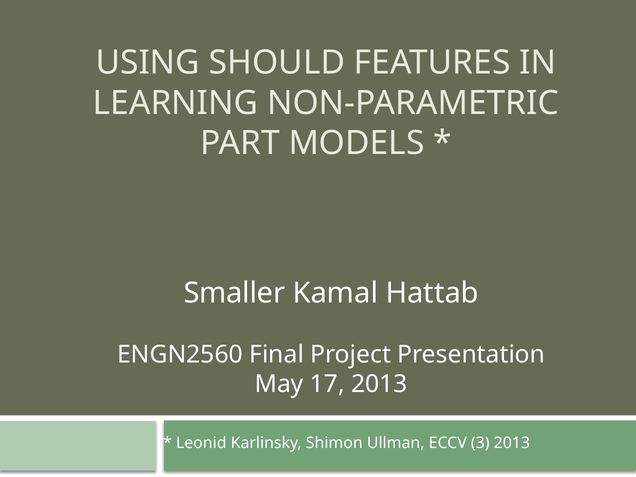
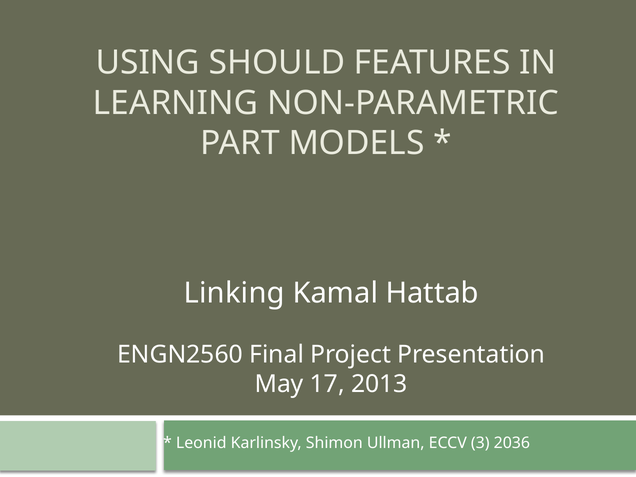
Smaller: Smaller -> Linking
3 2013: 2013 -> 2036
